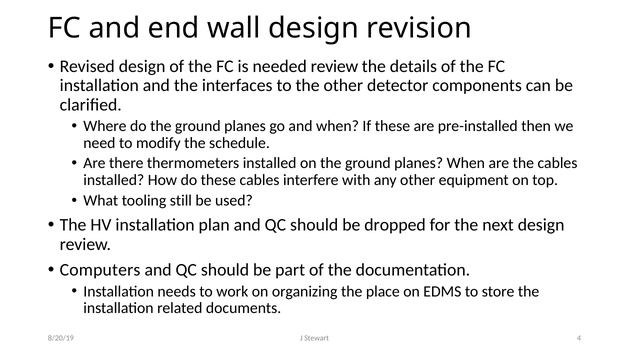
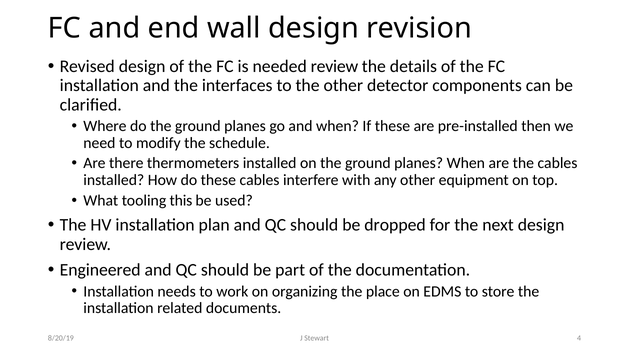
still: still -> this
Computers: Computers -> Engineered
